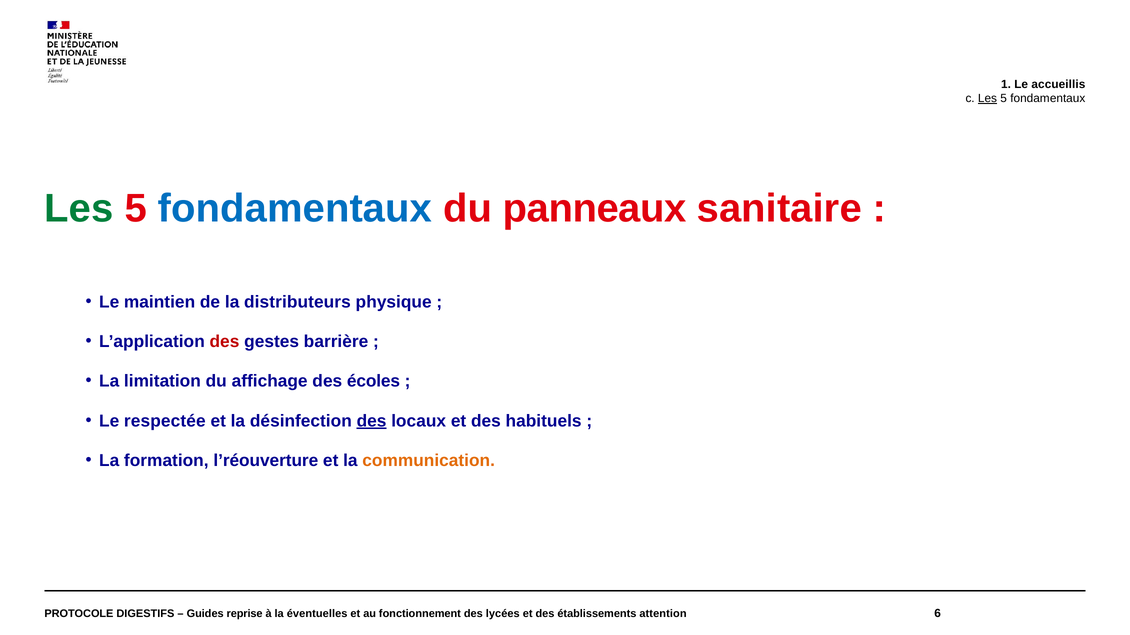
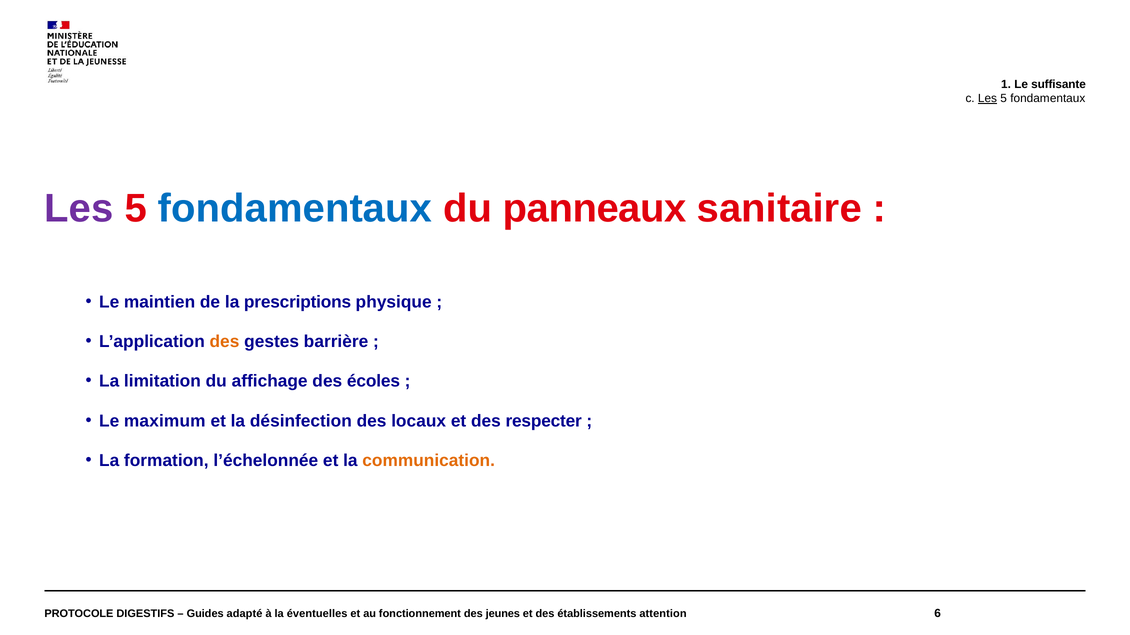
accueillis: accueillis -> suffisante
Les at (79, 209) colour: green -> purple
distributeurs: distributeurs -> prescriptions
des at (224, 342) colour: red -> orange
respectée: respectée -> maximum
des at (372, 421) underline: present -> none
habituels: habituels -> respecter
l’réouverture: l’réouverture -> l’échelonnée
reprise: reprise -> adapté
lycées: lycées -> jeunes
